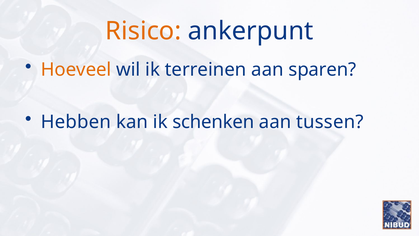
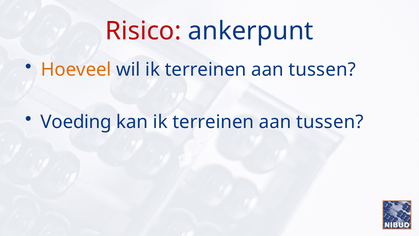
Risico colour: orange -> red
sparen at (322, 70): sparen -> tussen
Hebben: Hebben -> Voeding
kan ik schenken: schenken -> terreinen
